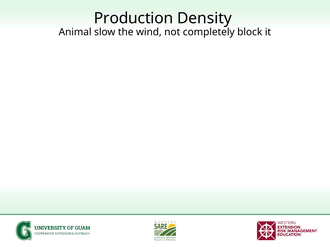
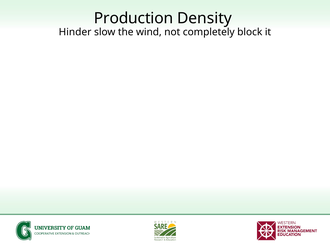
Animal: Animal -> Hinder
